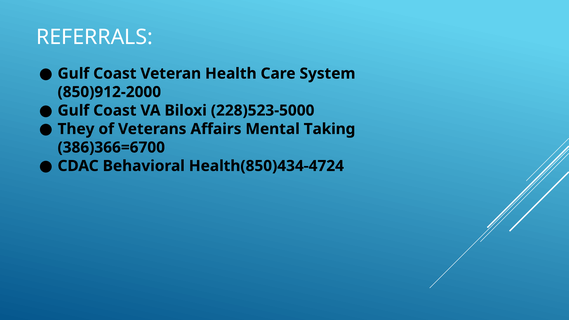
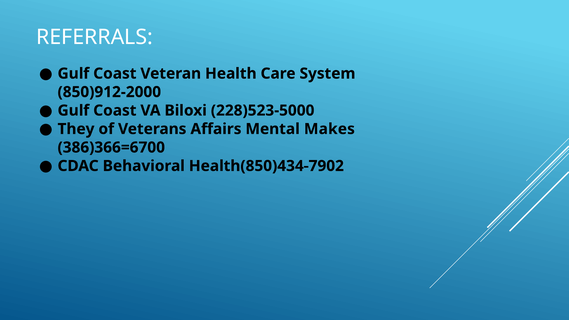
Taking: Taking -> Makes
Health(850)434-4724: Health(850)434-4724 -> Health(850)434-7902
